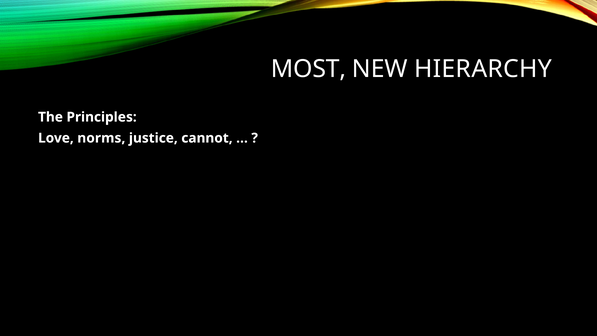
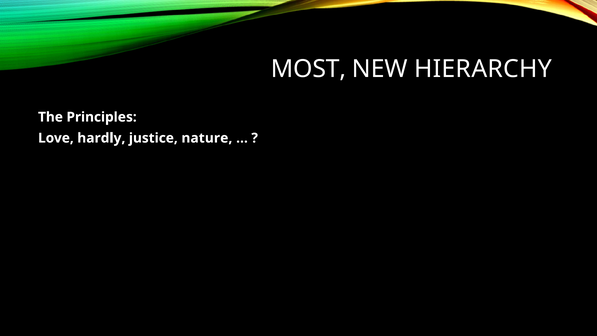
norms: norms -> hardly
cannot: cannot -> nature
